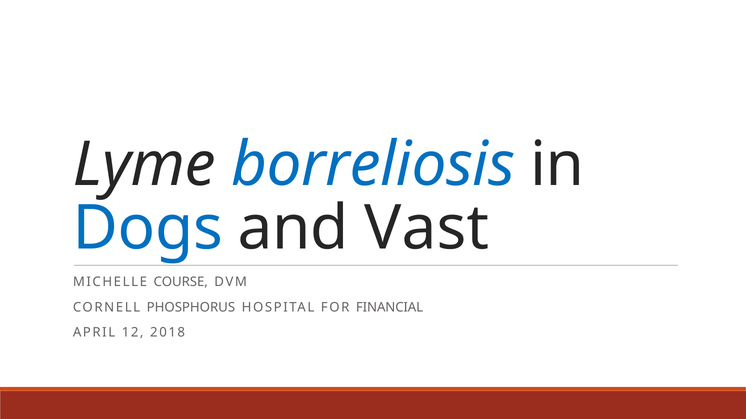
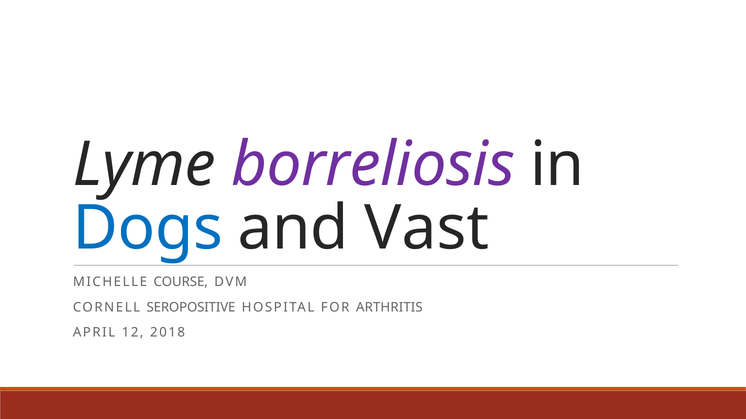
borreliosis colour: blue -> purple
PHOSPHORUS: PHOSPHORUS -> SEROPOSITIVE
FINANCIAL: FINANCIAL -> ARTHRITIS
